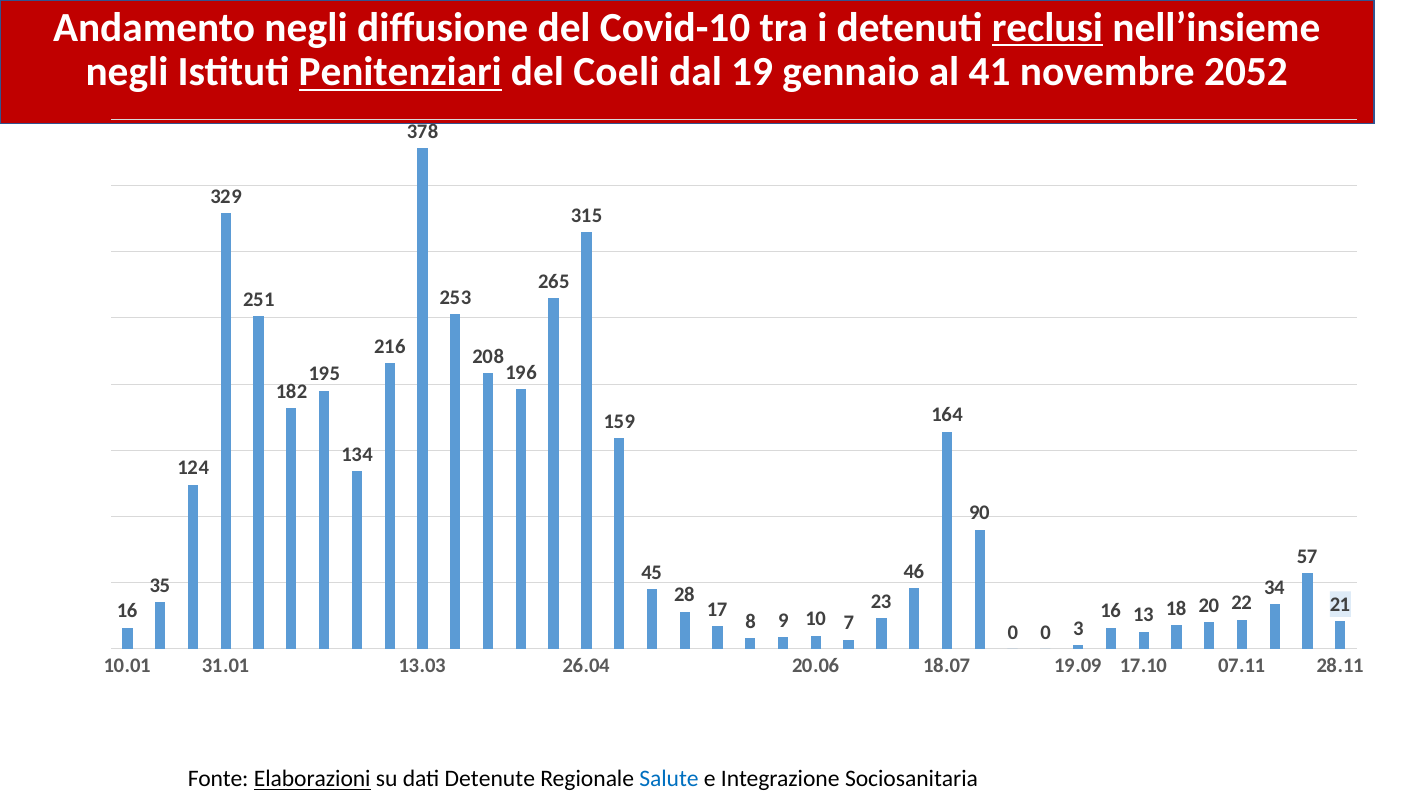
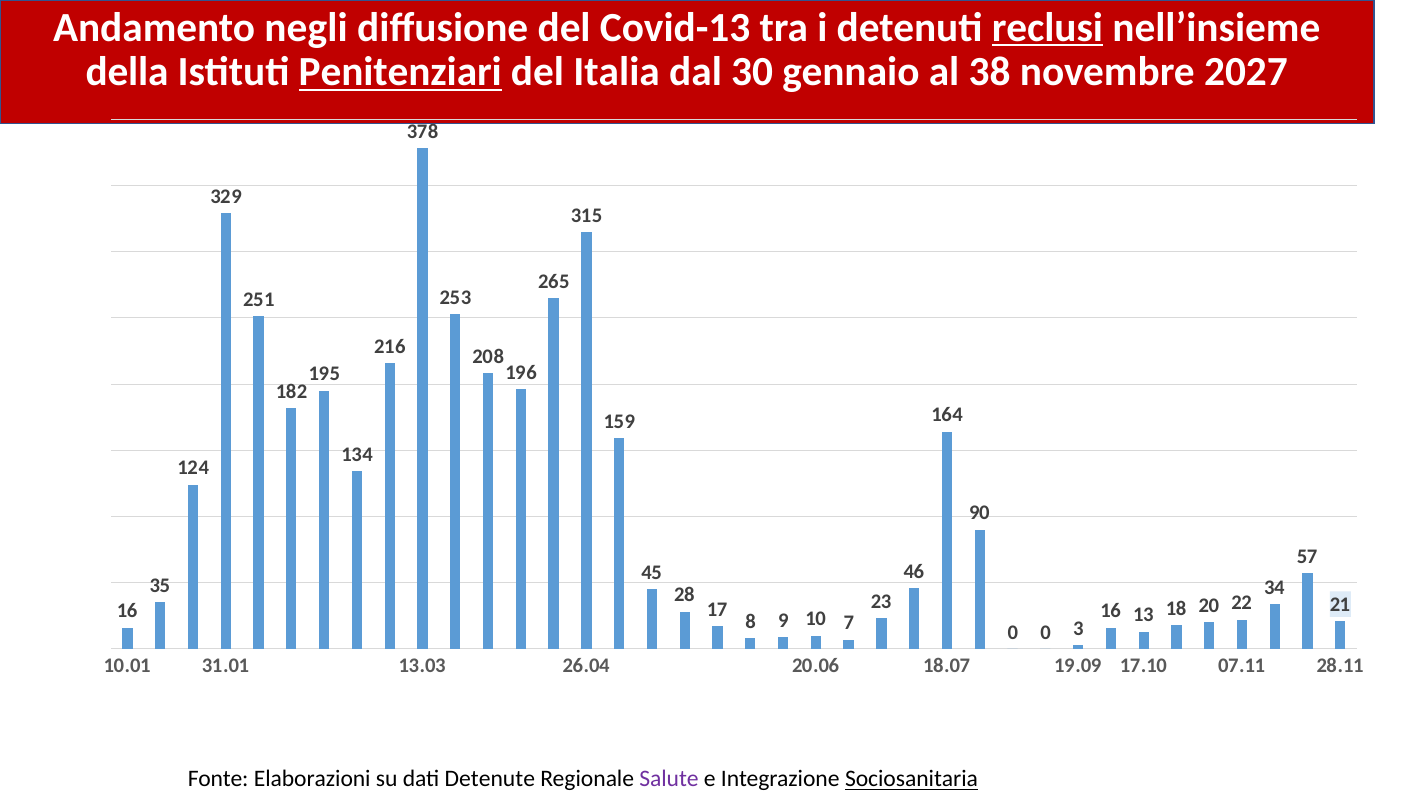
Covid-10: Covid-10 -> Covid-13
negli at (127, 72): negli -> della
Coeli: Coeli -> Italia
19: 19 -> 30
41: 41 -> 38
2052: 2052 -> 2027
Elaborazioni underline: present -> none
Salute colour: blue -> purple
Sociosanitaria underline: none -> present
